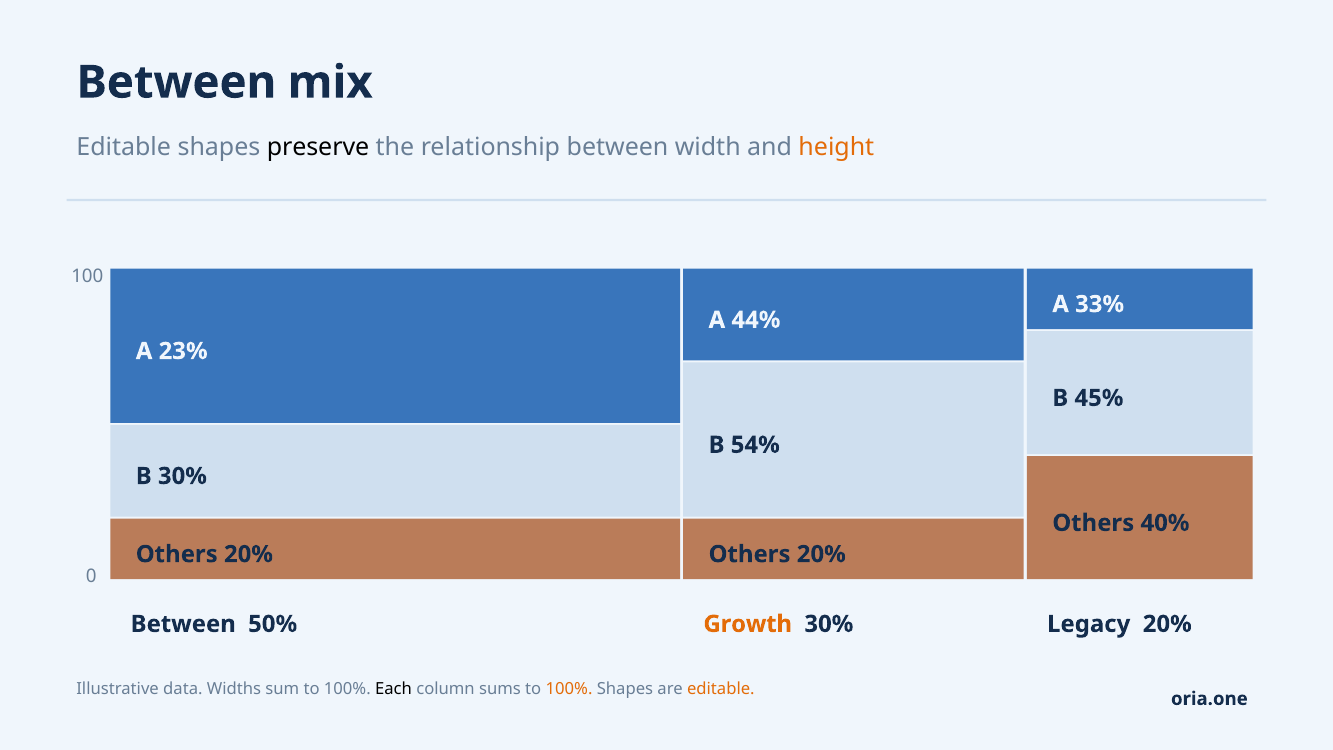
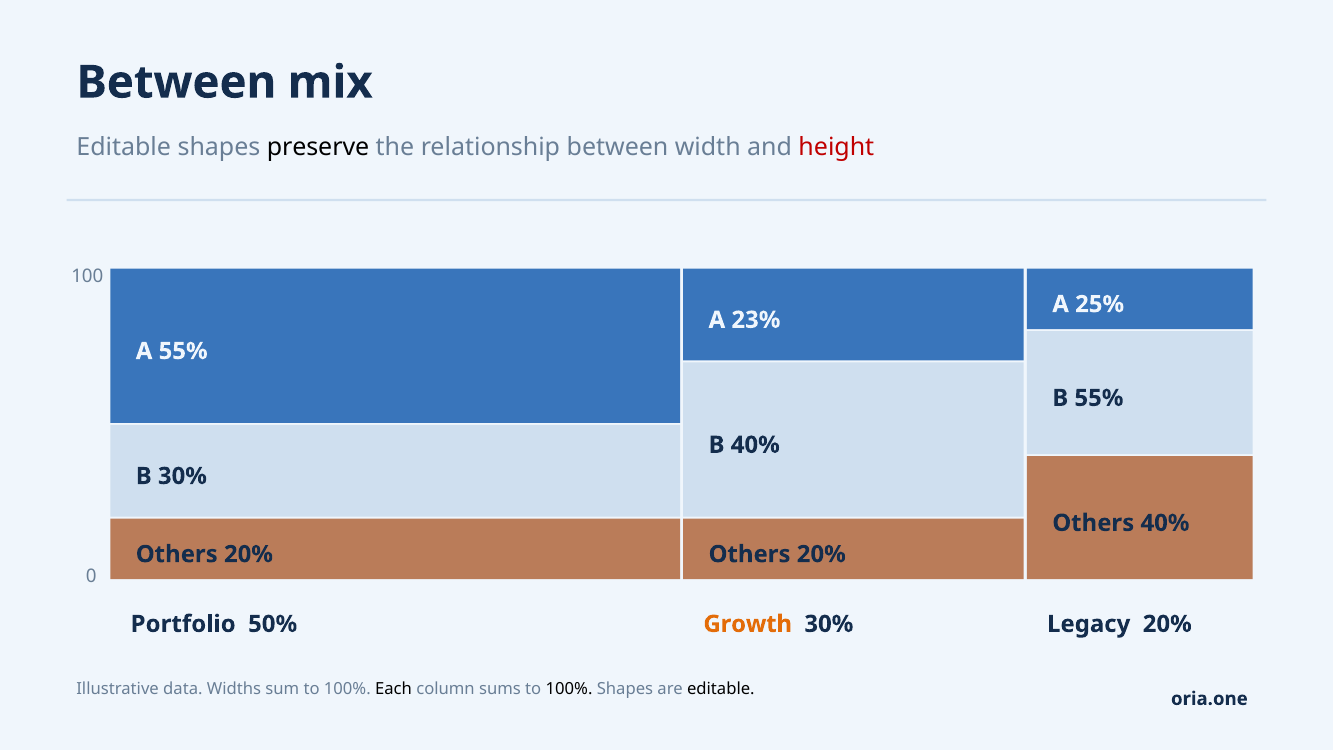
height colour: orange -> red
33%: 33% -> 25%
44%: 44% -> 23%
A 23%: 23% -> 55%
B 45%: 45% -> 55%
B 54%: 54% -> 40%
Between at (183, 624): Between -> Portfolio
100% at (569, 689) colour: orange -> black
editable at (721, 689) colour: orange -> black
